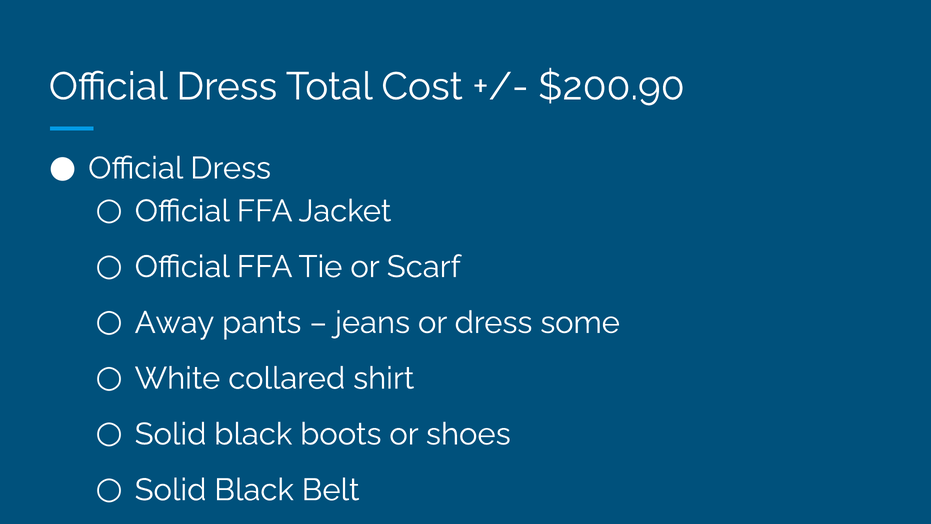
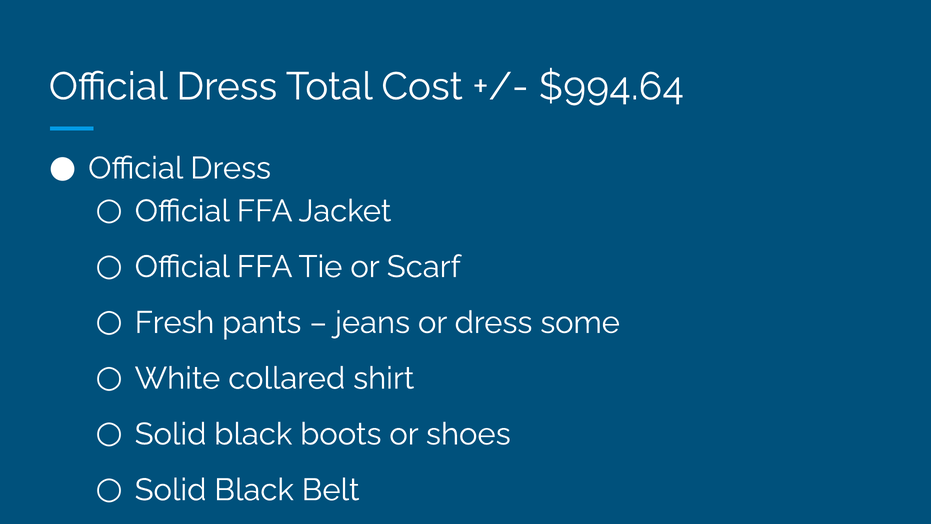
$200.90: $200.90 -> $994.64
Away: Away -> Fresh
